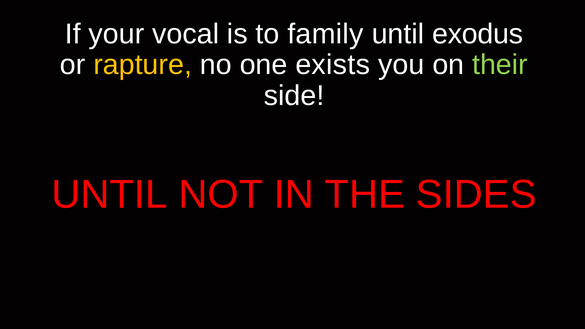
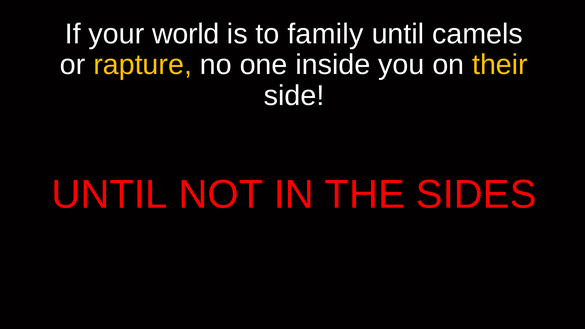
vocal: vocal -> world
exodus: exodus -> camels
exists: exists -> inside
their colour: light green -> yellow
